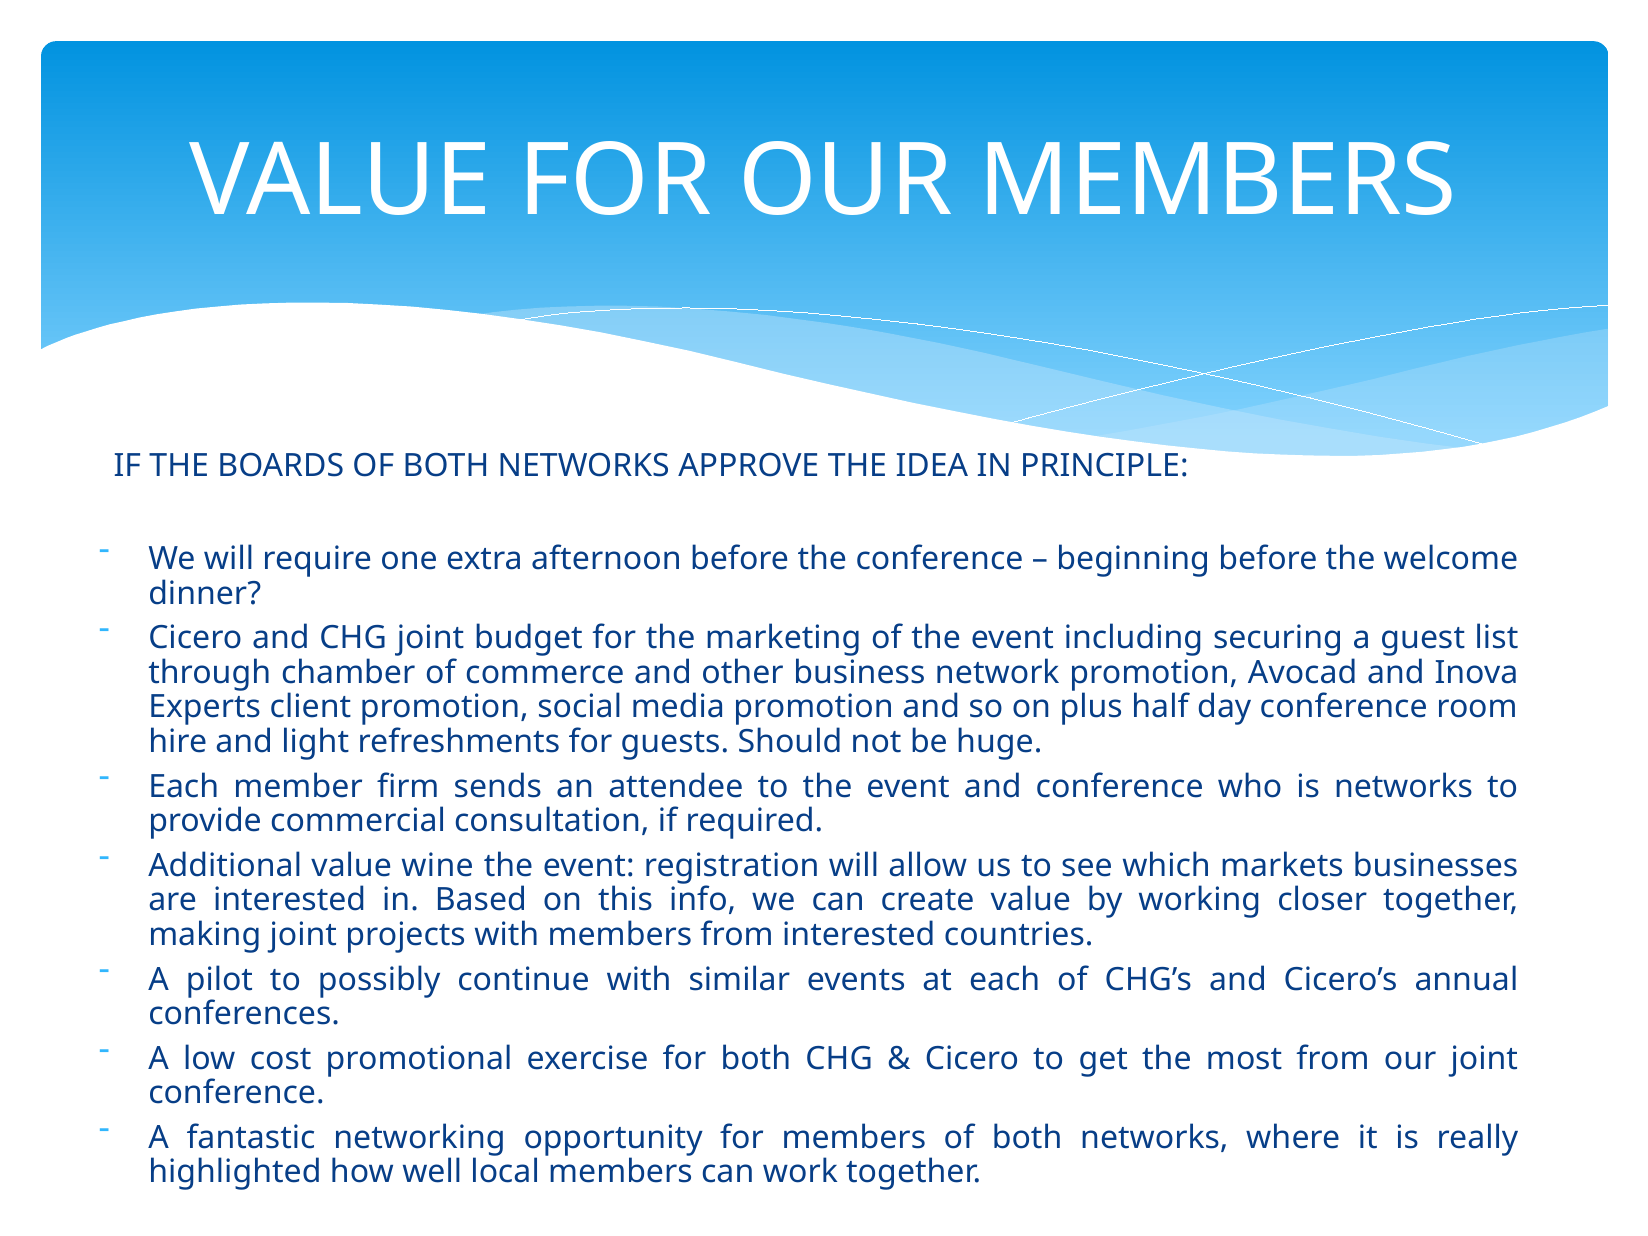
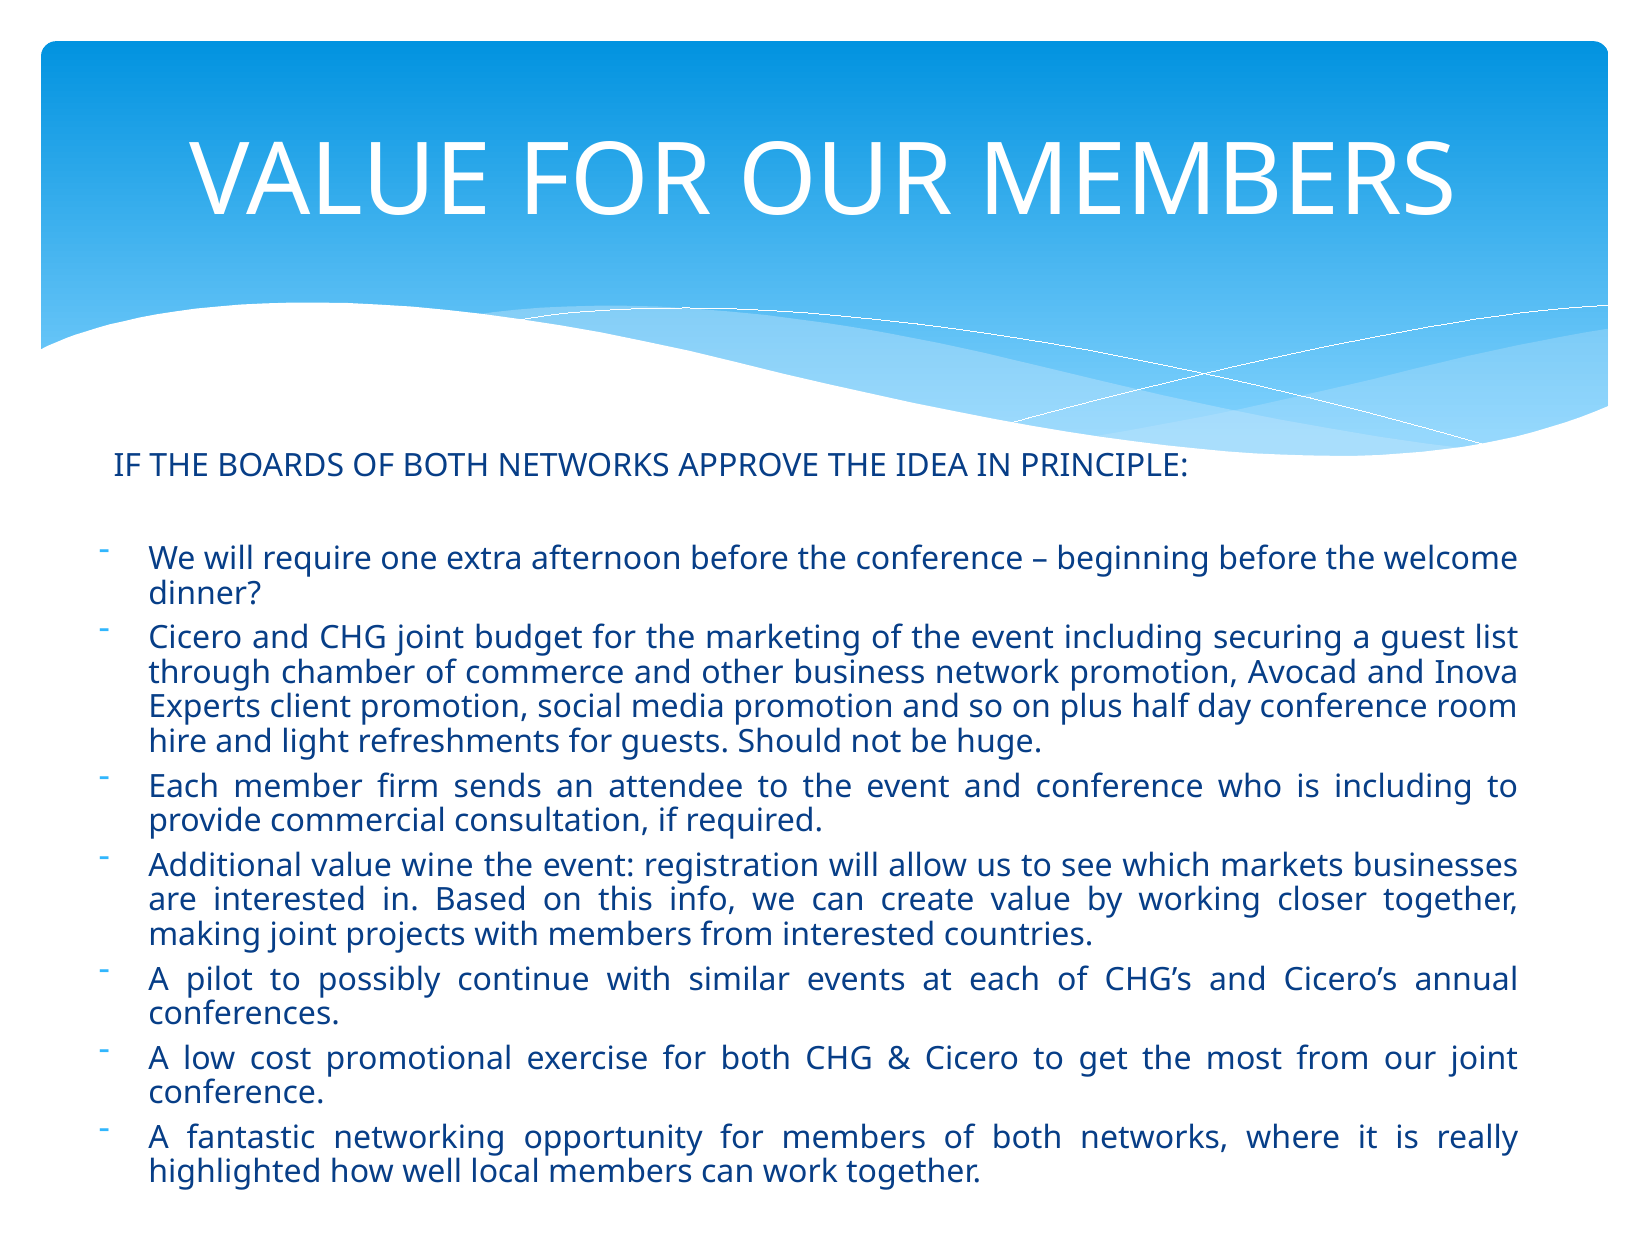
is networks: networks -> including
